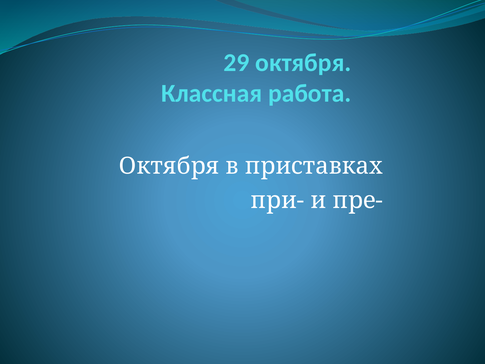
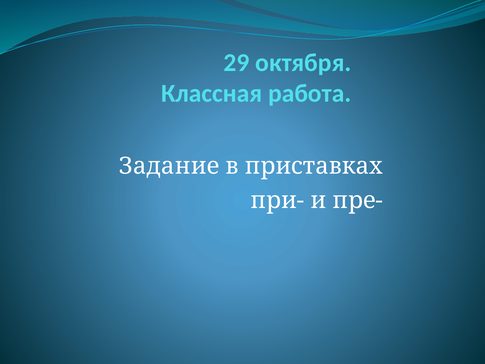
Октября at (169, 166): Октября -> Задание
